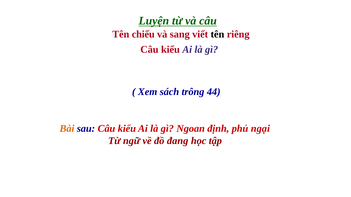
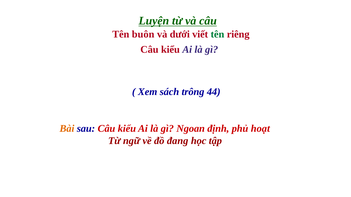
chiếu: chiếu -> buôn
sang: sang -> dưới
tên at (217, 34) colour: black -> green
ngại: ngại -> hoạt
